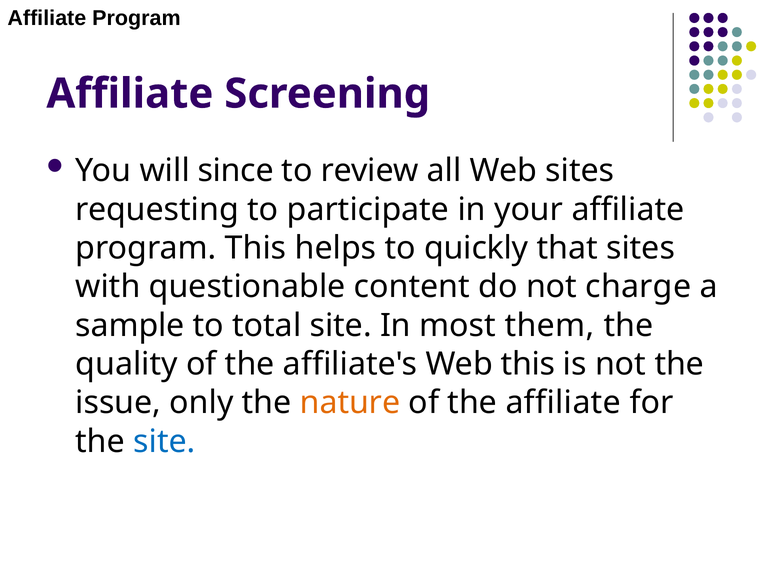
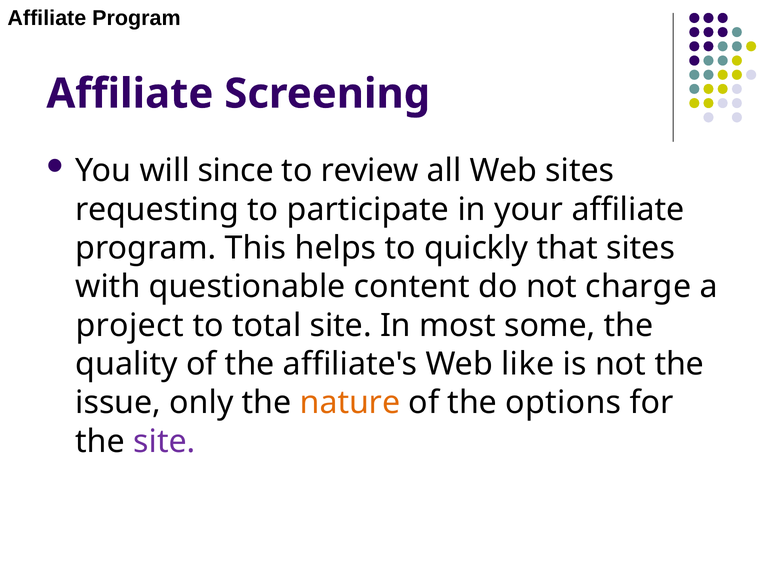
sample: sample -> project
them: them -> some
Web this: this -> like
the affiliate: affiliate -> options
site at (164, 441) colour: blue -> purple
